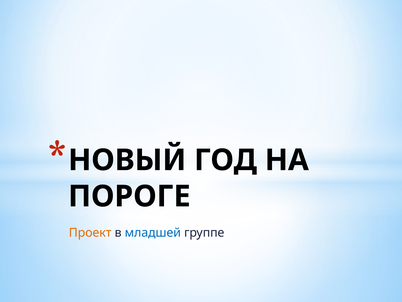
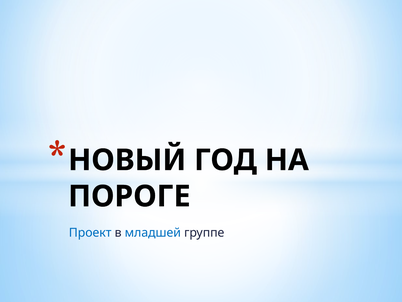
Проект colour: orange -> blue
